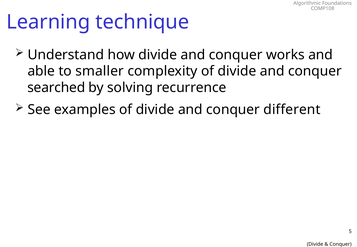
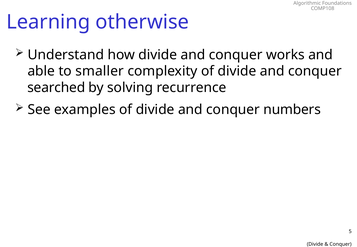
technique: technique -> otherwise
different: different -> numbers
